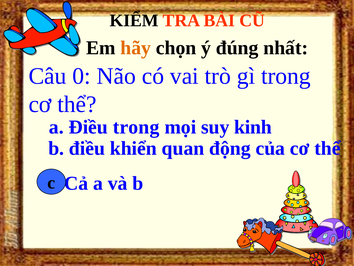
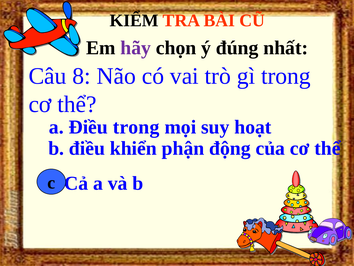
hãy colour: orange -> purple
0: 0 -> 8
kinh: kinh -> hoạt
quan: quan -> phận
